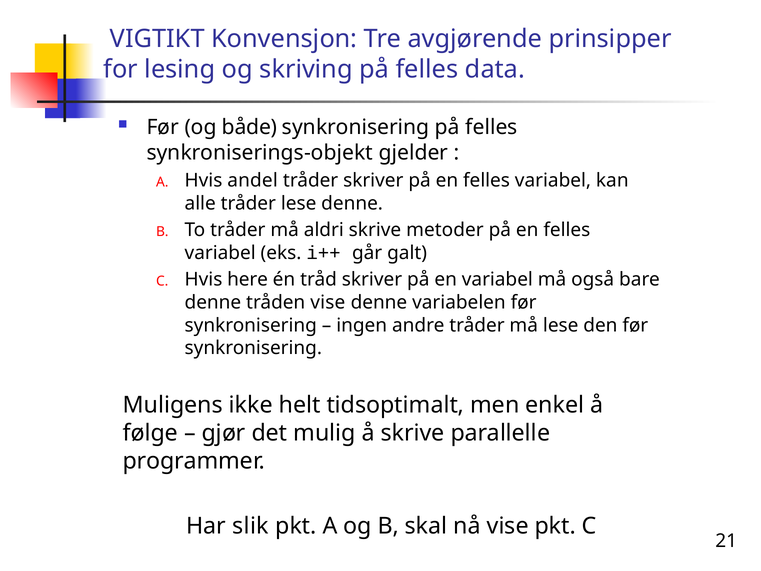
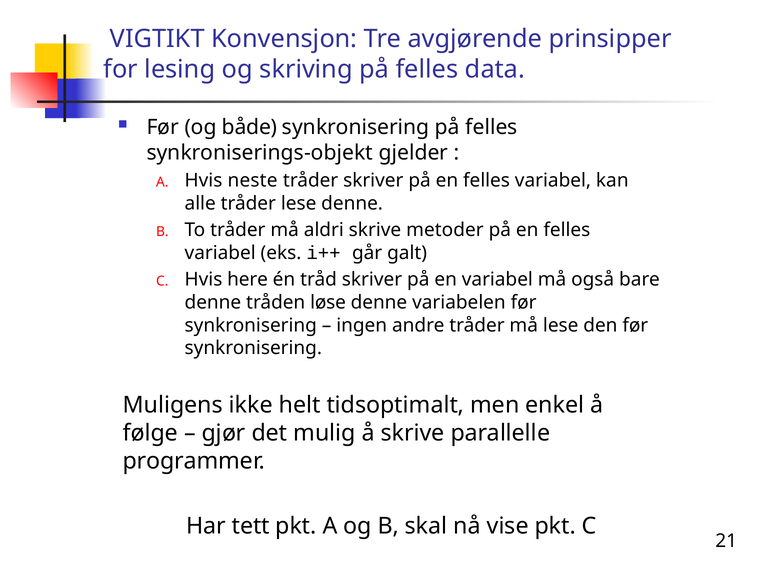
andel: andel -> neste
tråden vise: vise -> løse
slik: slik -> tett
